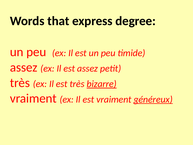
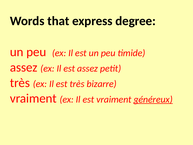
bizarre underline: present -> none
